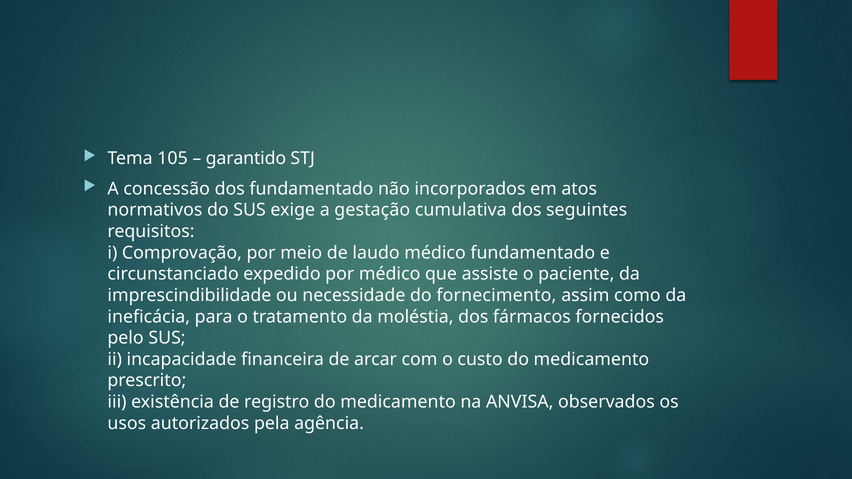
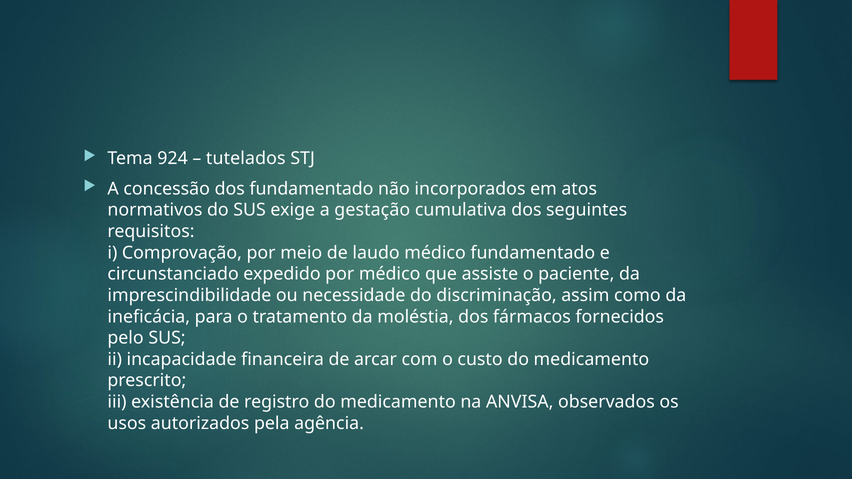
105: 105 -> 924
garantido: garantido -> tutelados
fornecimento: fornecimento -> discriminação
